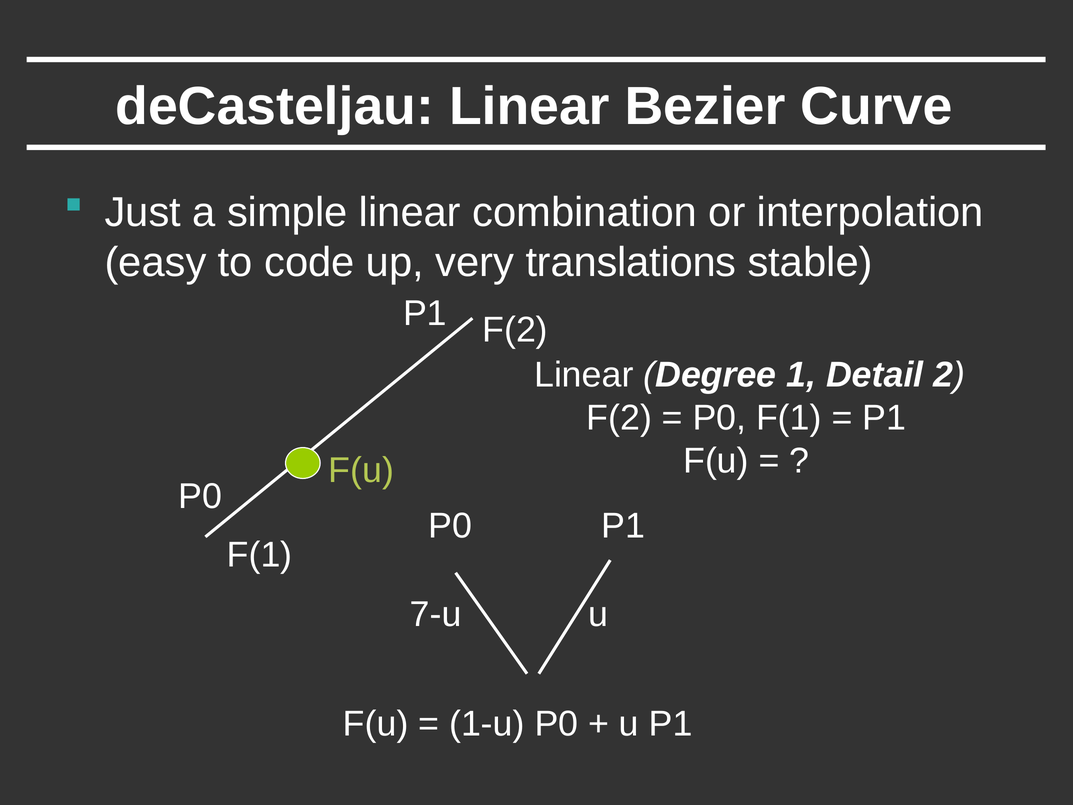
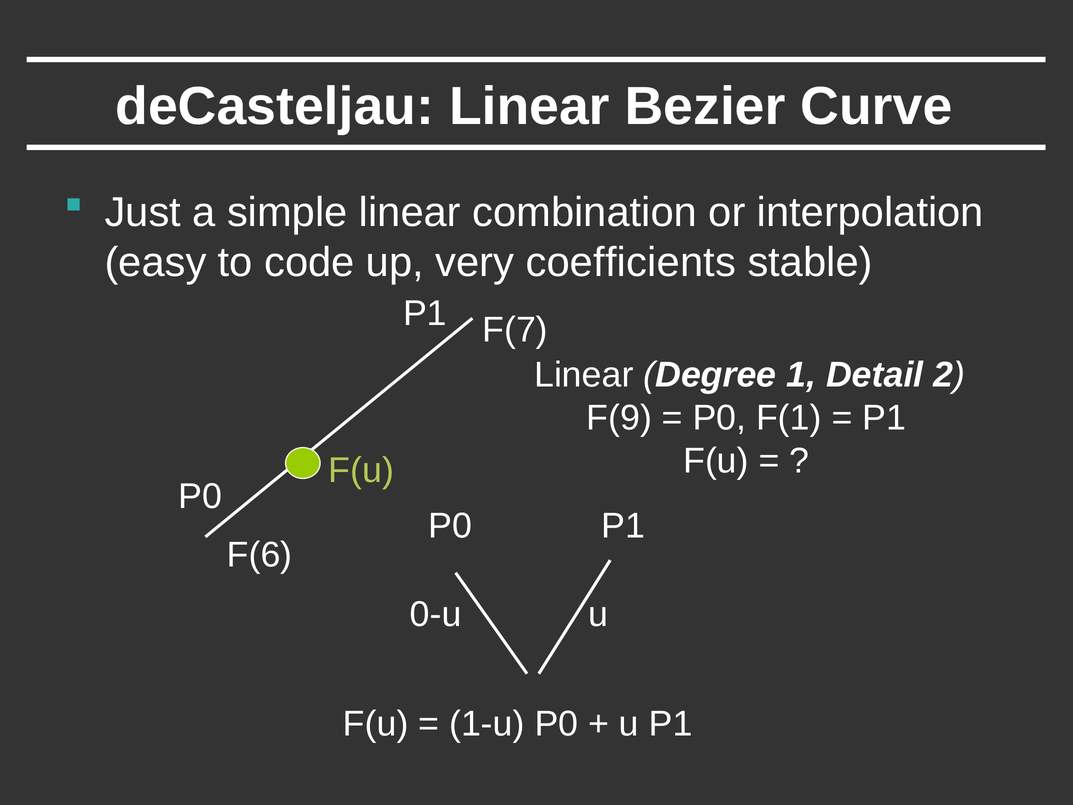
translations: translations -> coefficients
F(2 at (515, 330): F(2 -> F(7
F(2 at (619, 418): F(2 -> F(9
F(1 at (260, 555): F(1 -> F(6
7-u: 7-u -> 0-u
